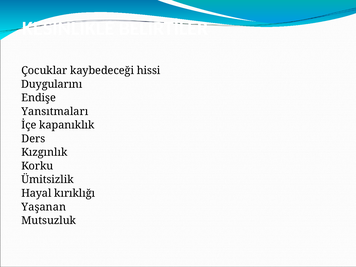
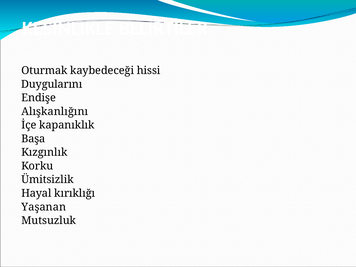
Çocuklar: Çocuklar -> Oturmak
Yansıtmaları: Yansıtmaları -> Alışkanlığını
Ders: Ders -> Başa
